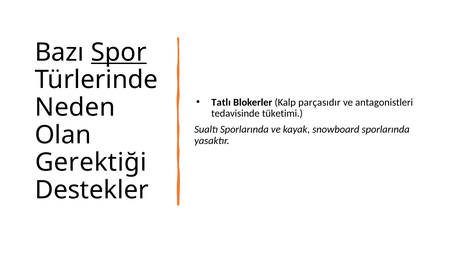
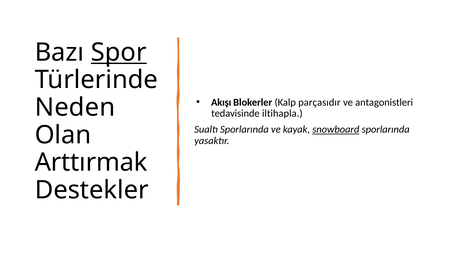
Tatlı: Tatlı -> Akışı
tüketimi: tüketimi -> iltihapla
snowboard underline: none -> present
Gerektiği: Gerektiği -> Arttırmak
